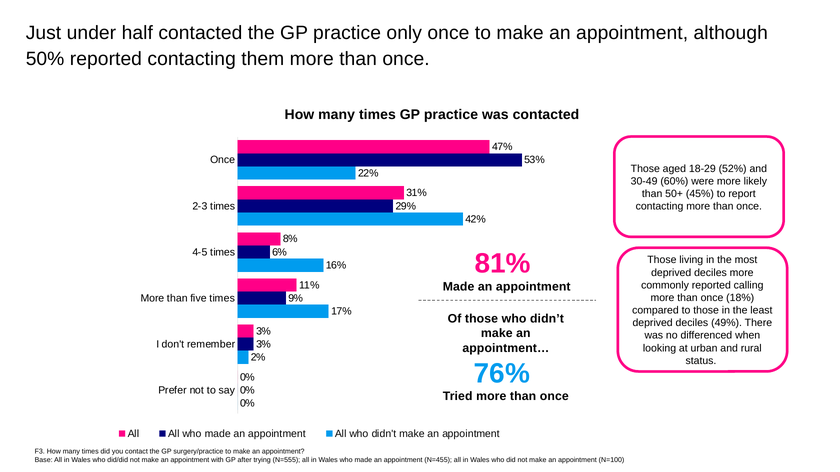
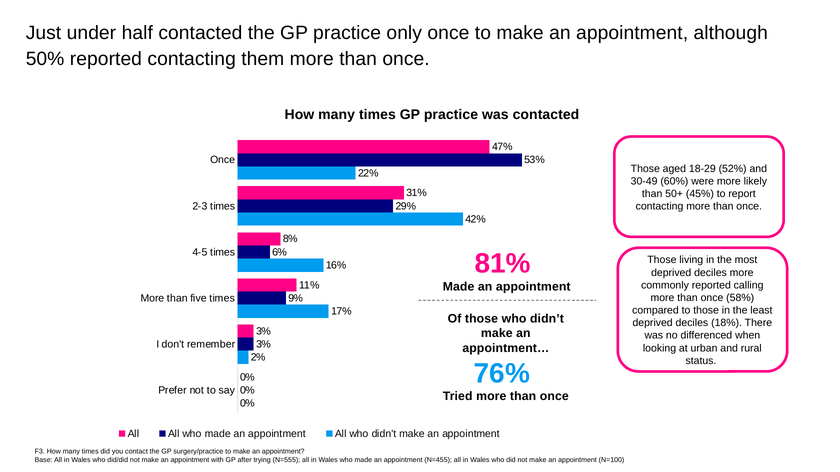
18%: 18% -> 58%
49%: 49% -> 18%
